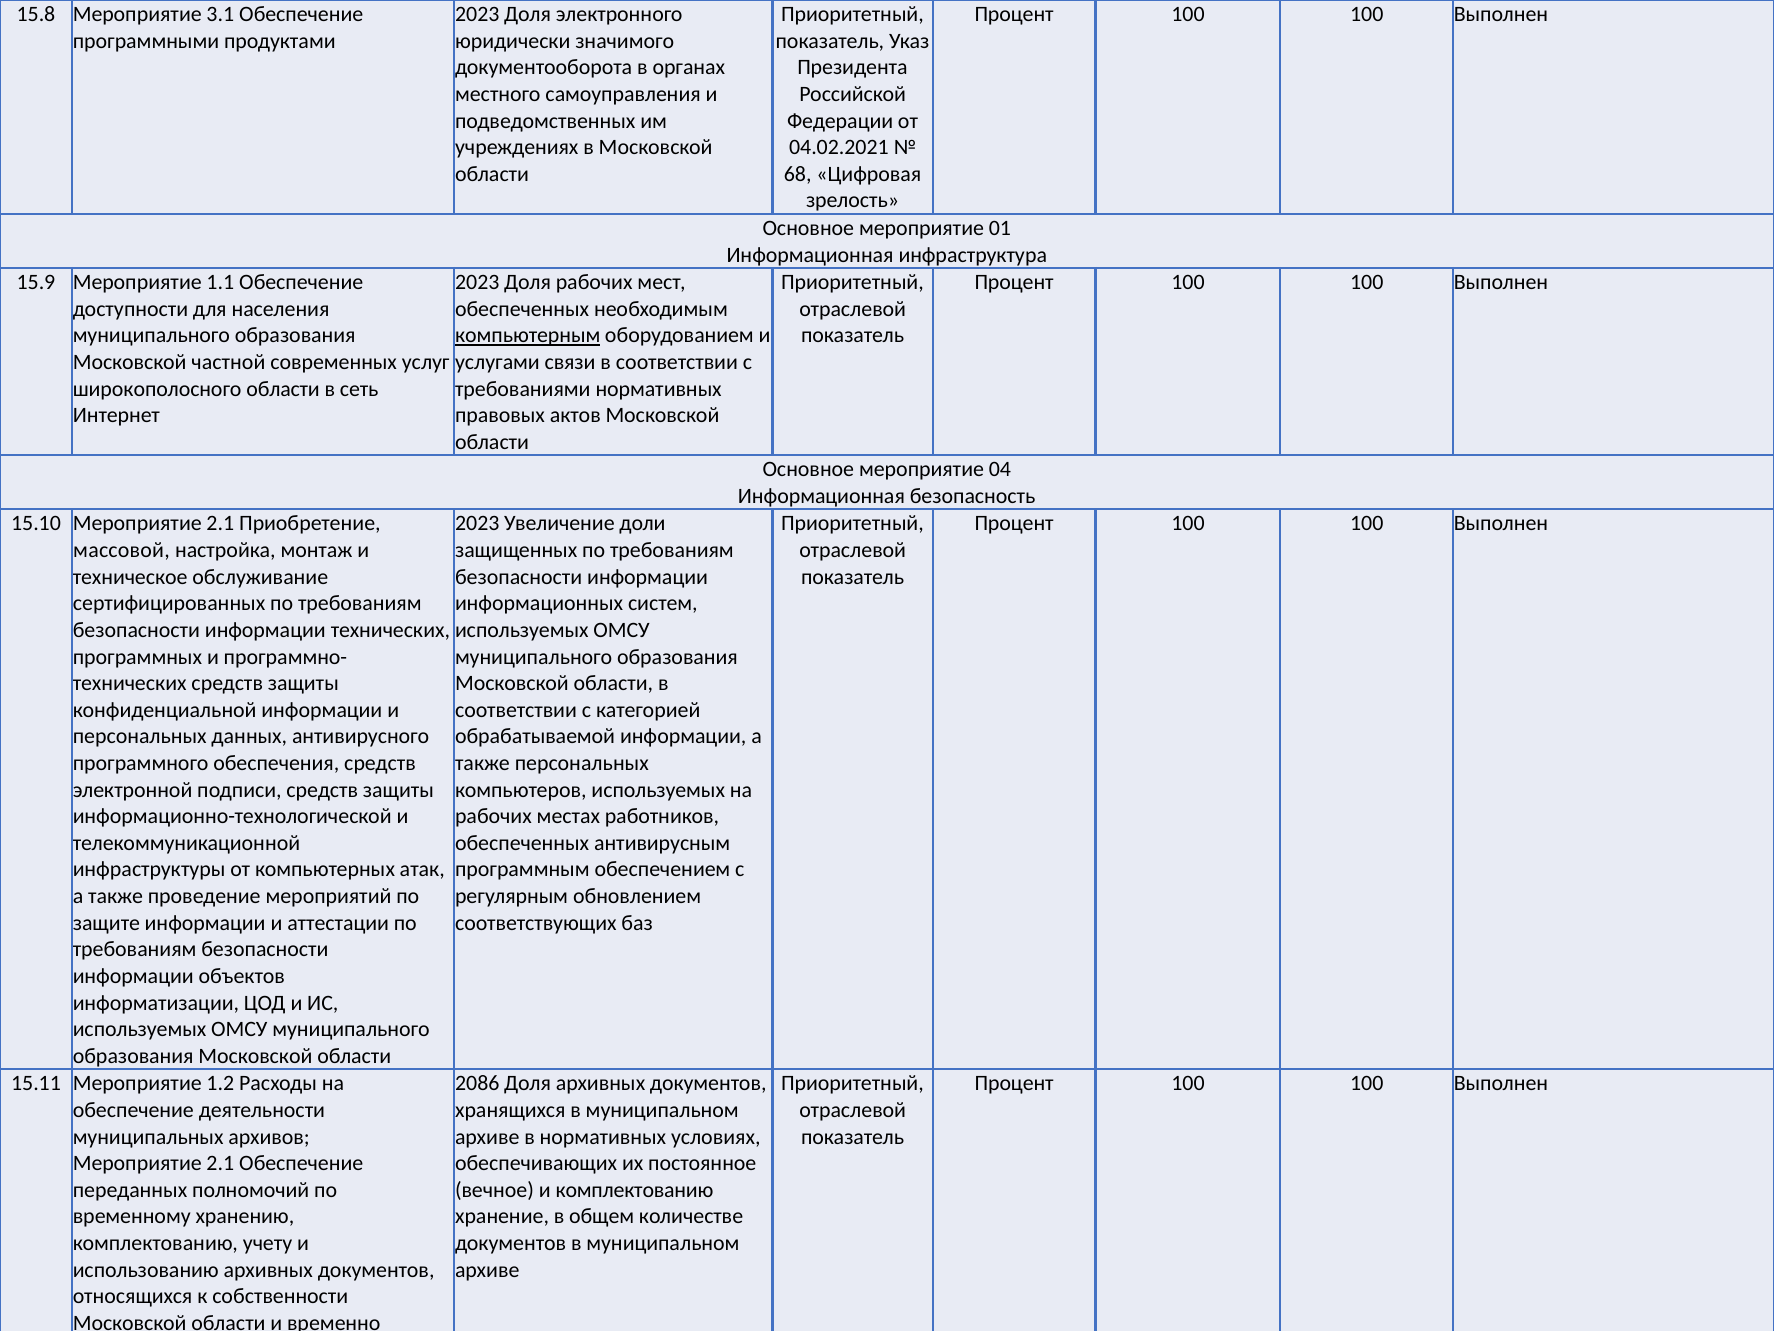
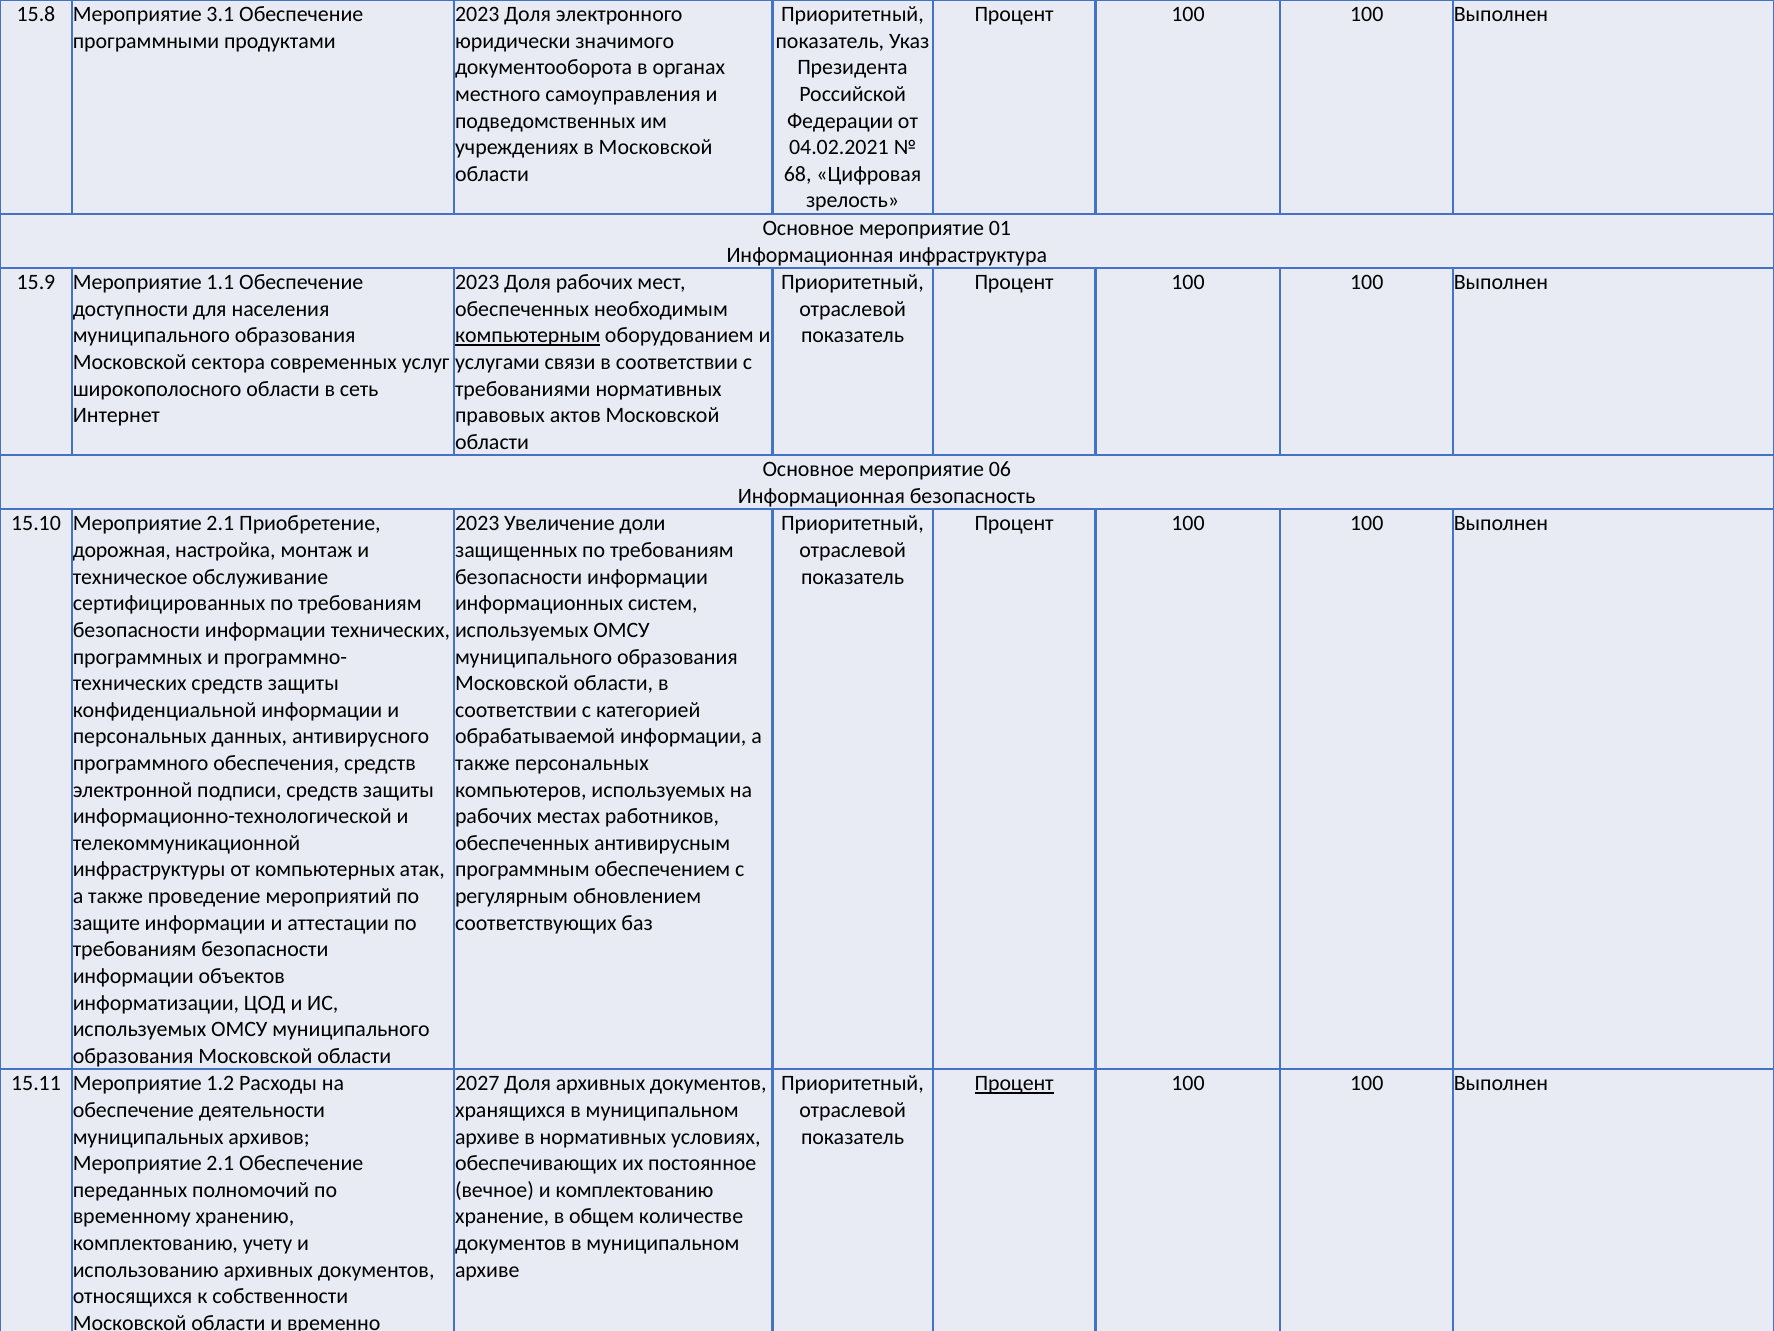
частной: частной -> сектора
04: 04 -> 06
массовой: массовой -> дорожная
2086: 2086 -> 2027
Процент at (1014, 1083) underline: none -> present
